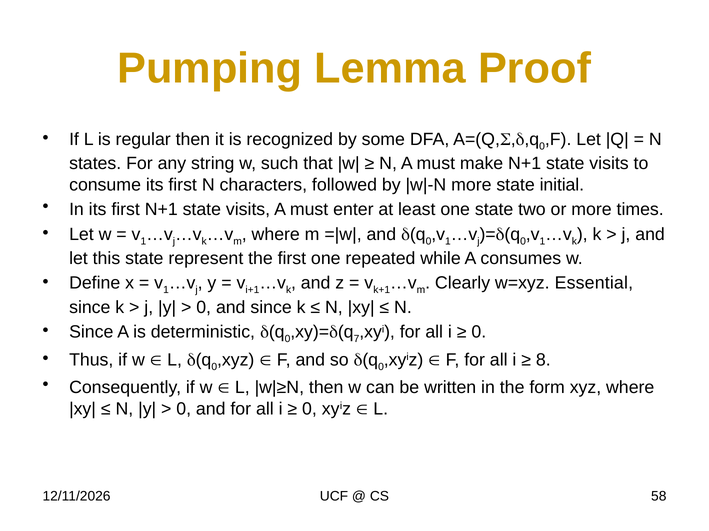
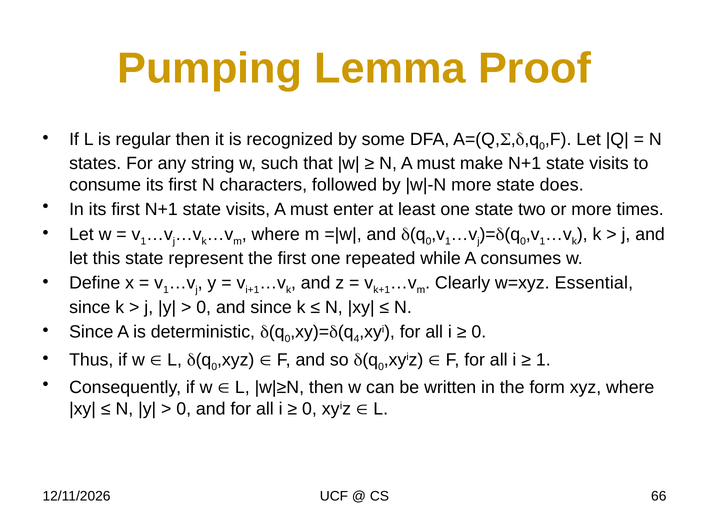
initial: initial -> does
7: 7 -> 4
8 at (543, 360): 8 -> 1
58: 58 -> 66
